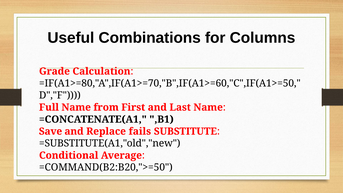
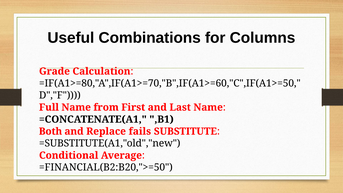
Save: Save -> Both
=COMMAND(B2:B20,">=50: =COMMAND(B2:B20,">=50 -> =FINANCIAL(B2:B20,">=50
